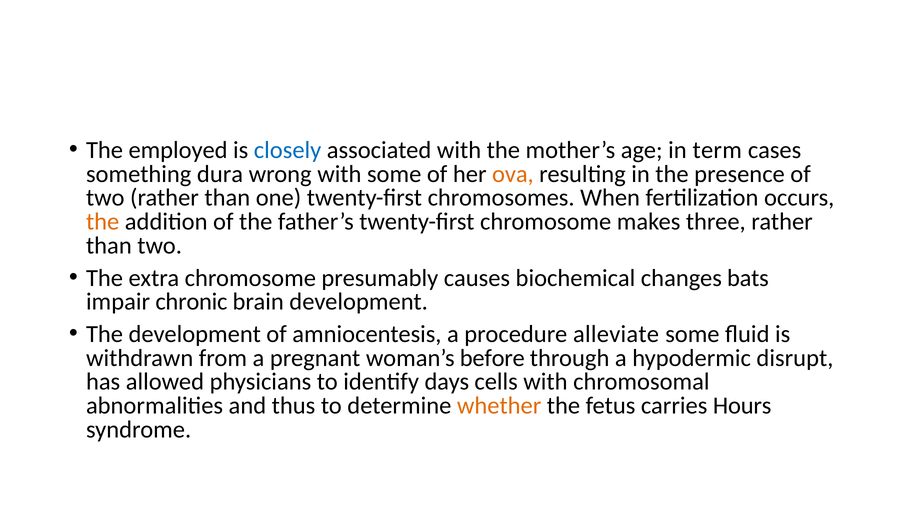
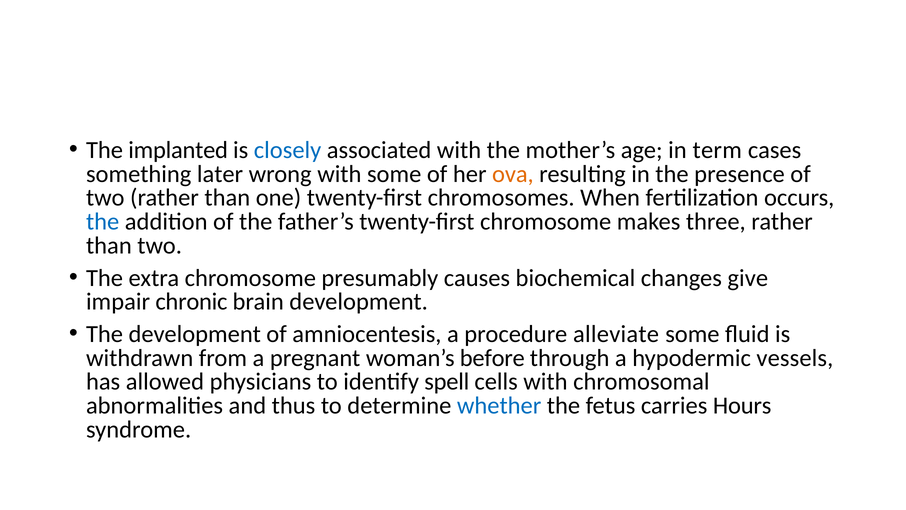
employed: employed -> implanted
dura: dura -> later
the at (103, 222) colour: orange -> blue
bats: bats -> give
disrupt: disrupt -> vessels
days: days -> spell
whether colour: orange -> blue
